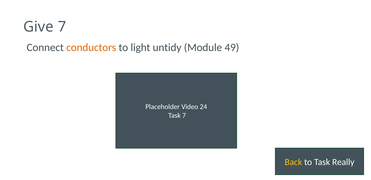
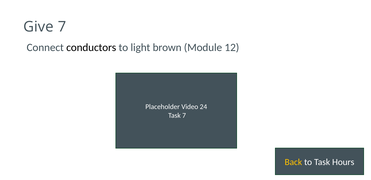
conductors colour: orange -> black
untidy: untidy -> brown
49: 49 -> 12
Really: Really -> Hours
